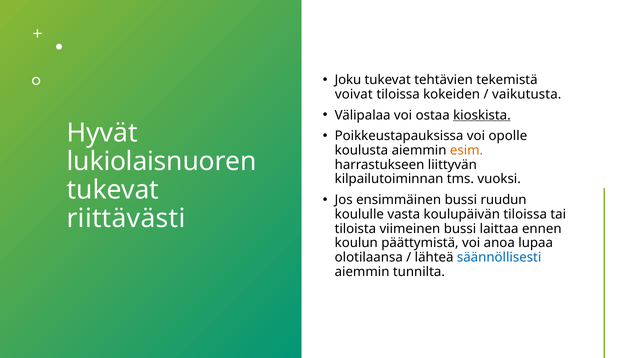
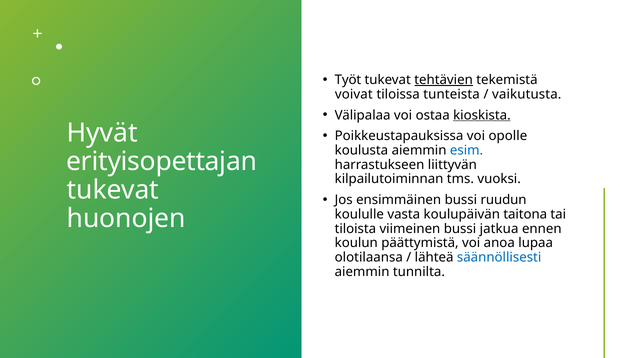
Joku: Joku -> Työt
tehtävien underline: none -> present
kokeiden: kokeiden -> tunteista
esim colour: orange -> blue
lukiolaisnuoren: lukiolaisnuoren -> erityisopettajan
koulupäivän tiloissa: tiloissa -> taitona
riittävästi: riittävästi -> huonojen
laittaa: laittaa -> jatkua
